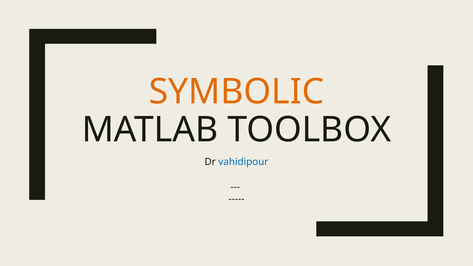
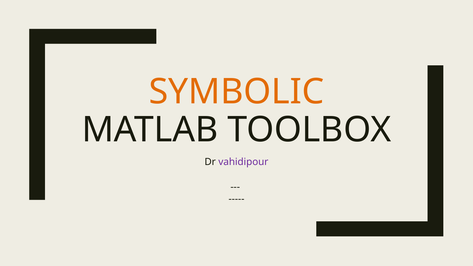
vahidipour colour: blue -> purple
